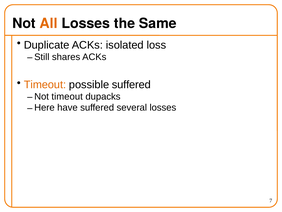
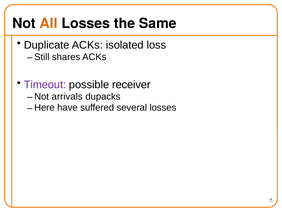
Timeout at (45, 84) colour: orange -> purple
possible suffered: suffered -> receiver
Not timeout: timeout -> arrivals
